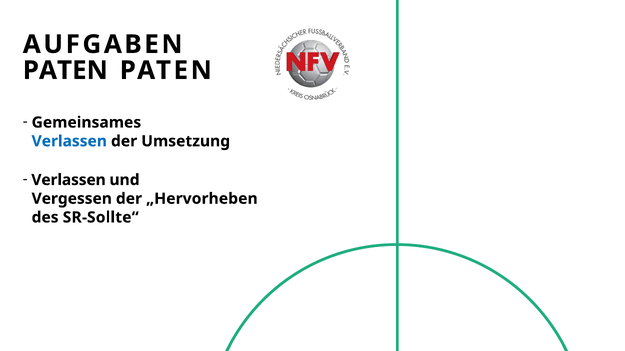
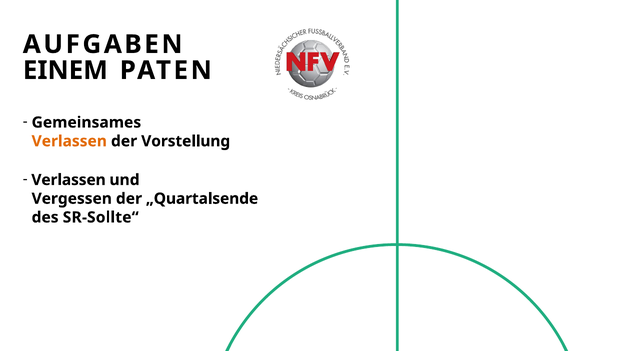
PATEN at (65, 70): PATEN -> EINEM
Verlassen at (69, 141) colour: blue -> orange
Umsetzung: Umsetzung -> Vorstellung
„Hervorheben: „Hervorheben -> „Quartalsende
